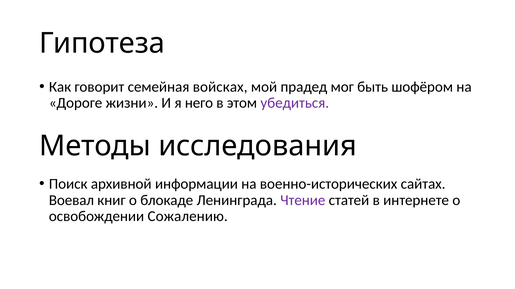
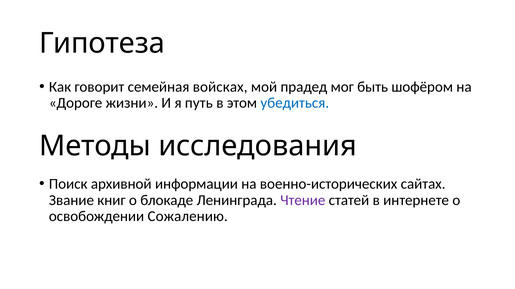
него: него -> путь
убедиться colour: purple -> blue
Воевал: Воевал -> Звание
